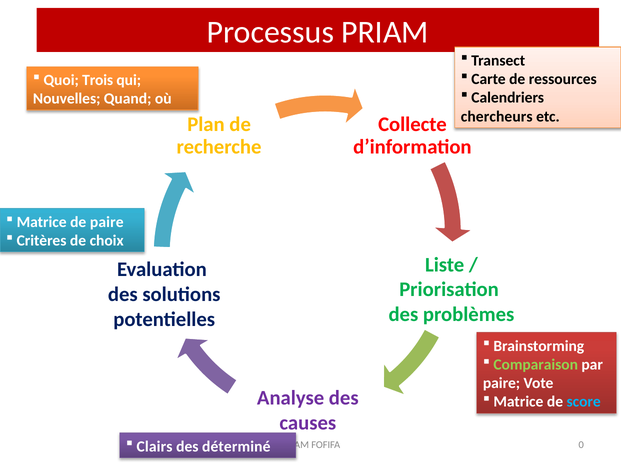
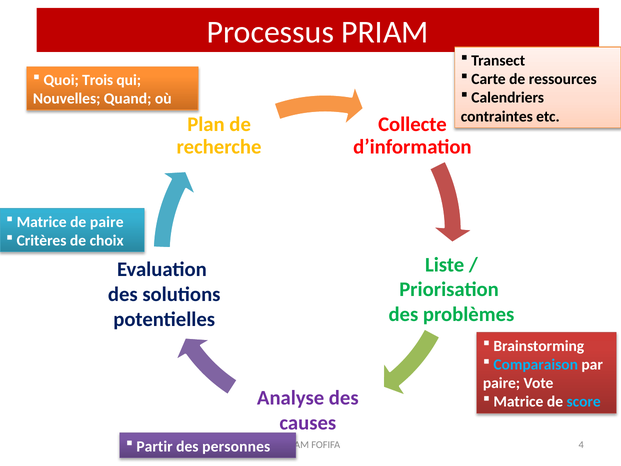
chercheurs: chercheurs -> contraintes
Comparaison colour: light green -> light blue
Clairs: Clairs -> Partir
déterminé: déterminé -> personnes
0: 0 -> 4
